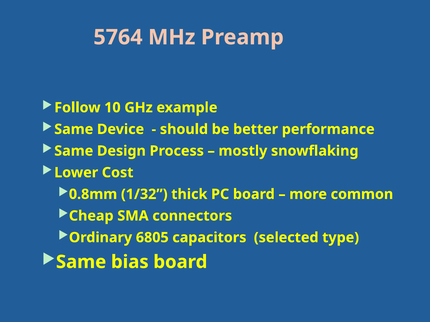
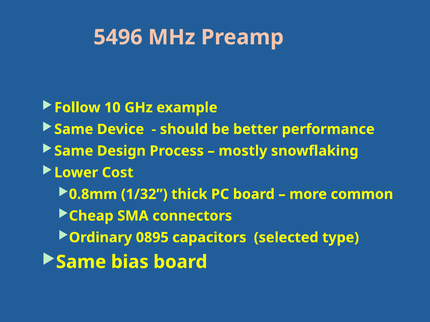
5764: 5764 -> 5496
6805: 6805 -> 0895
